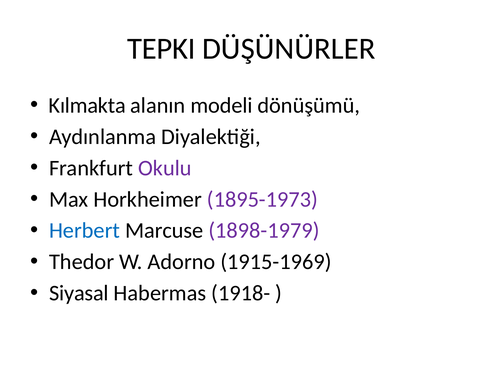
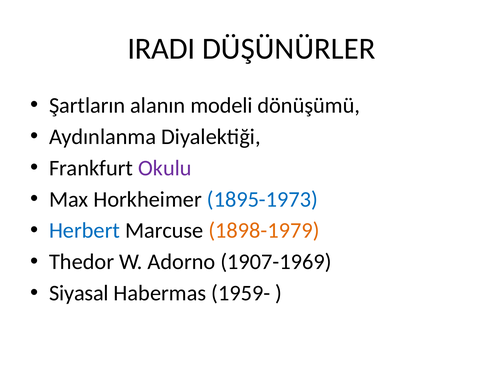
TEPKI: TEPKI -> IRADI
Kılmakta: Kılmakta -> Şartların
1895-1973 colour: purple -> blue
1898-1979 colour: purple -> orange
1915-1969: 1915-1969 -> 1907-1969
1918-: 1918- -> 1959-
